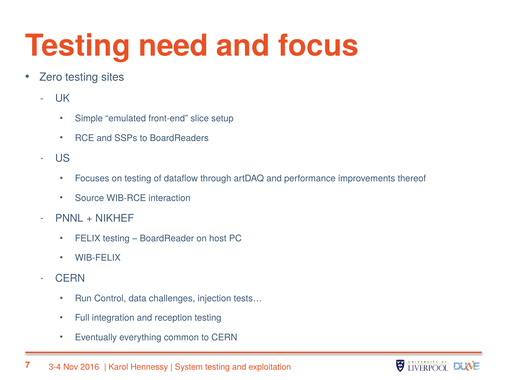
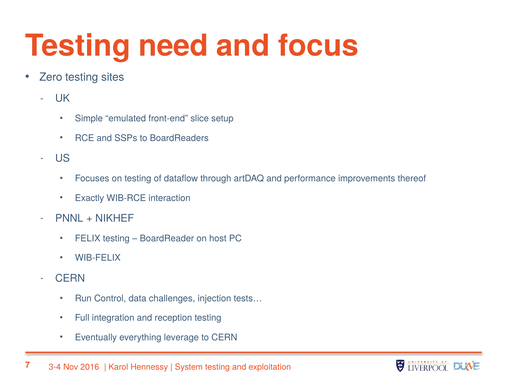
Source: Source -> Exactly
common: common -> leverage
